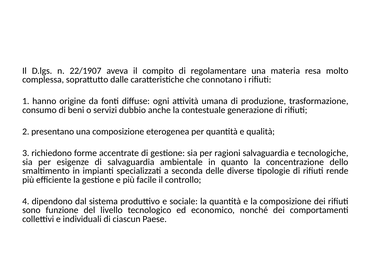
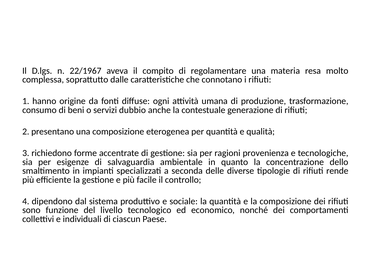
22/1907: 22/1907 -> 22/1967
ragioni salvaguardia: salvaguardia -> provenienza
